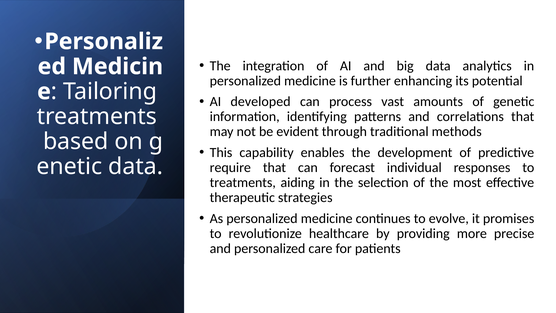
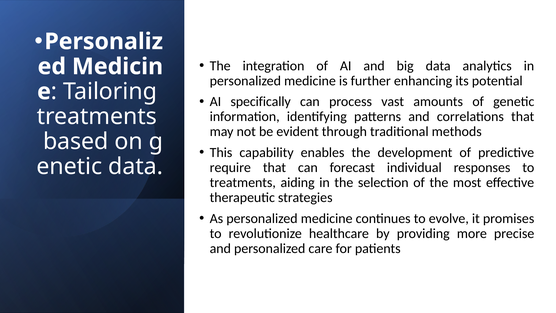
developed: developed -> specifically
